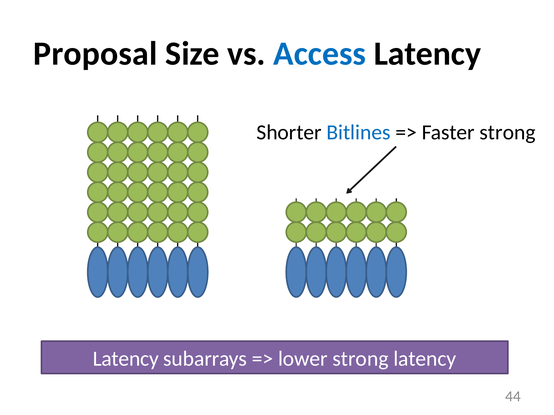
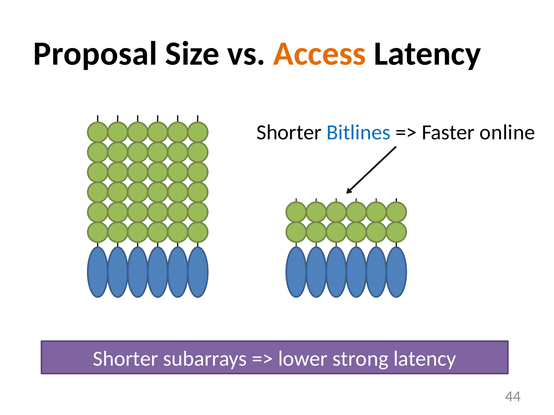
Access colour: blue -> orange
Faster strong: strong -> online
Latency at (126, 359): Latency -> Shorter
